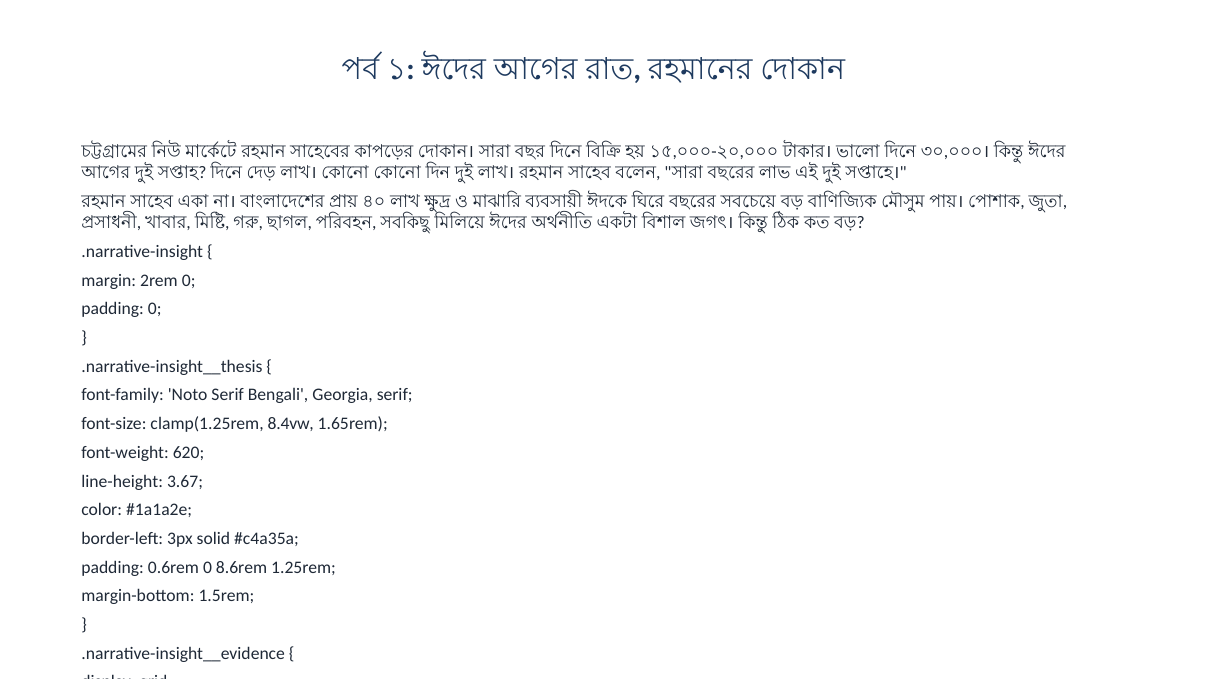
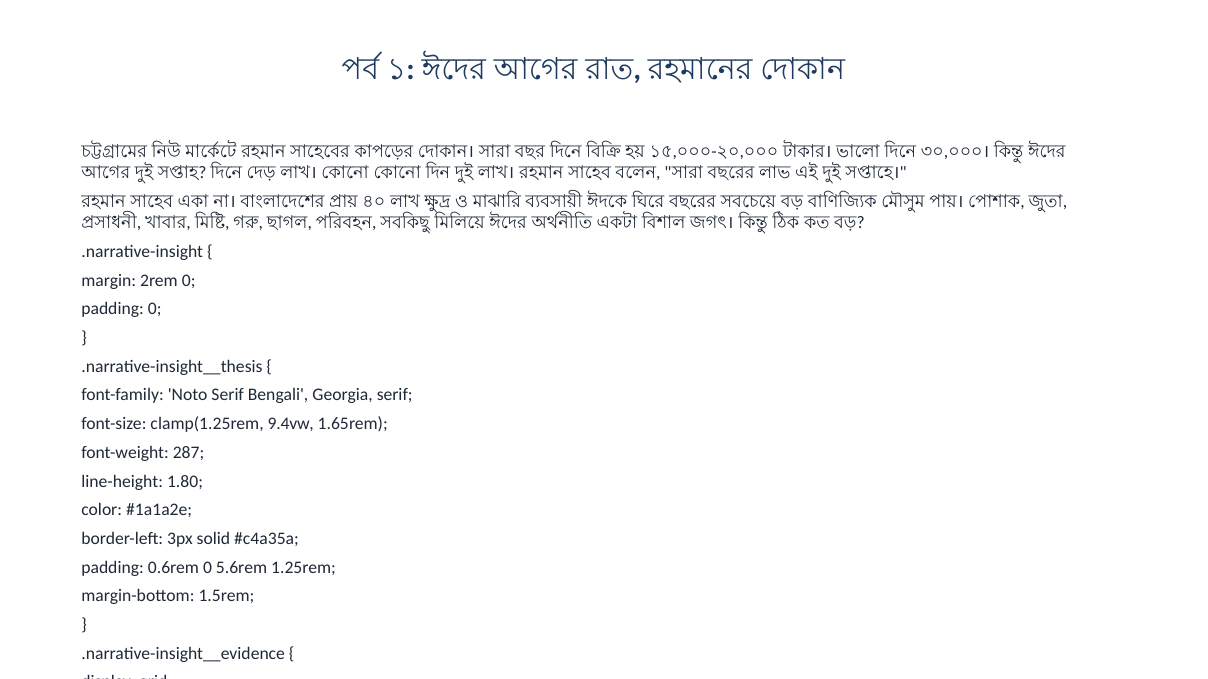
8.4vw: 8.4vw -> 9.4vw
620: 620 -> 287
3.67: 3.67 -> 1.80
8.6rem: 8.6rem -> 5.6rem
